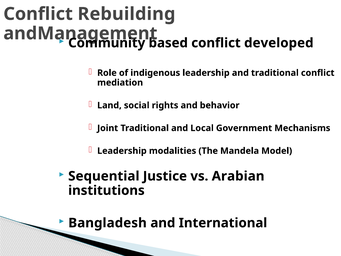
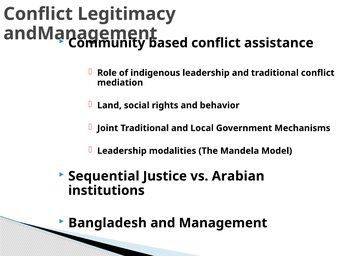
Rebuilding: Rebuilding -> Legitimacy
developed: developed -> assistance
International: International -> Management
